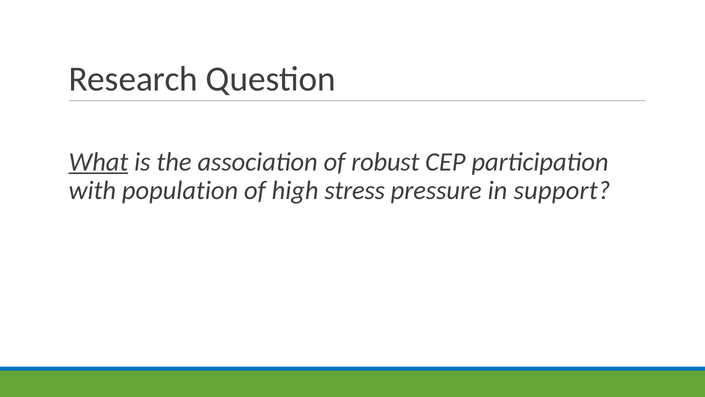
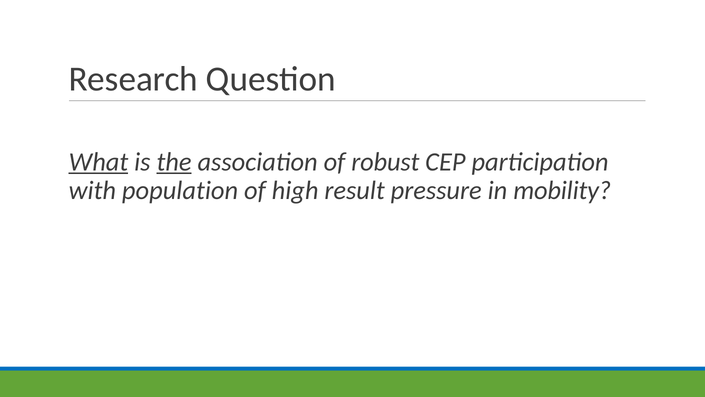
the underline: none -> present
stress: stress -> result
support: support -> mobility
